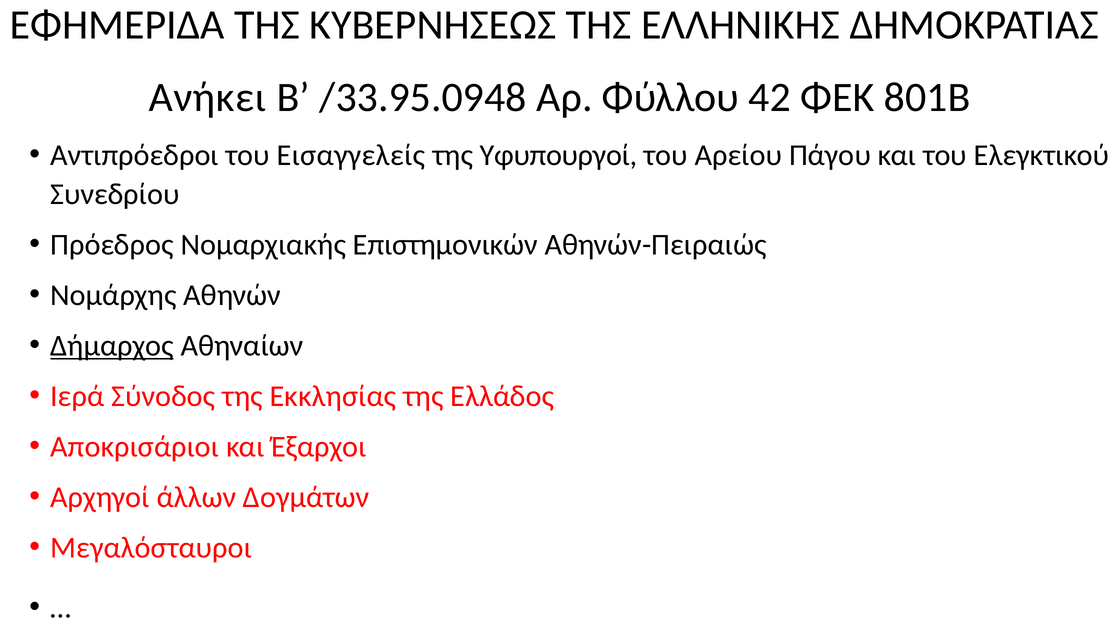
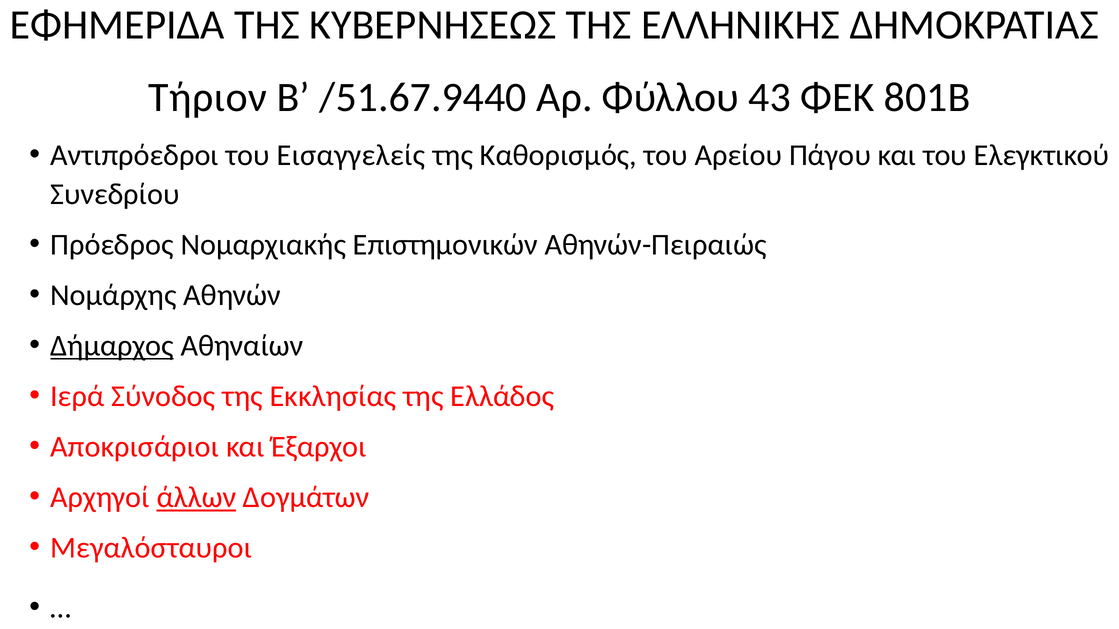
Ανήκει: Ανήκει -> Τήριον
/33.95.0948: /33.95.0948 -> /51.67.9440
42: 42 -> 43
Υφυπουργοί: Υφυπουργοί -> Καθορισμός
άλλων underline: none -> present
